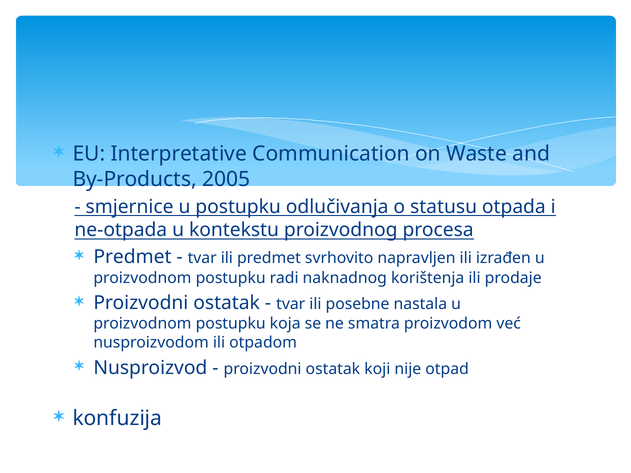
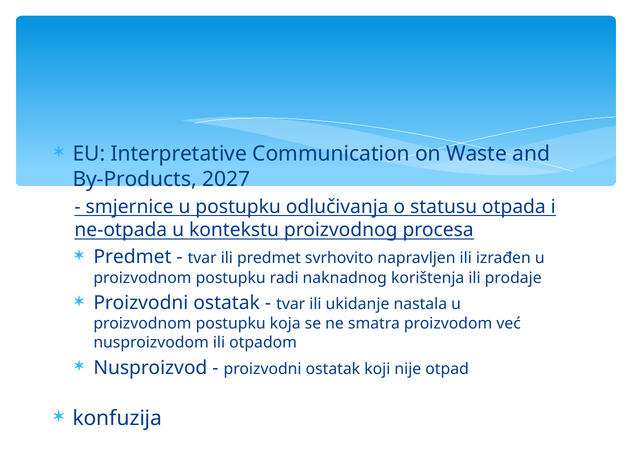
2005: 2005 -> 2027
posebne: posebne -> ukidanje
